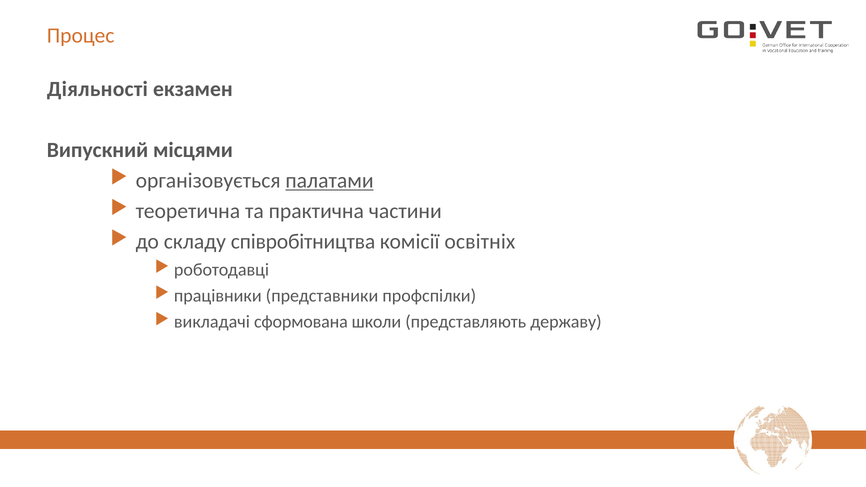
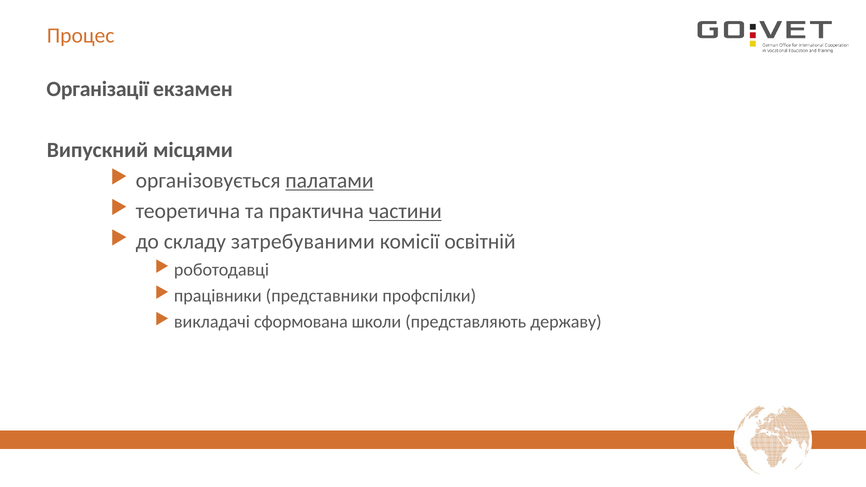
Діяльності: Діяльності -> Організації
частини underline: none -> present
співробітництва: співробітництва -> затребуваними
освітніх: освітніх -> освітній
